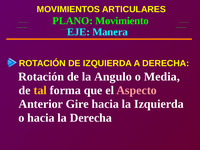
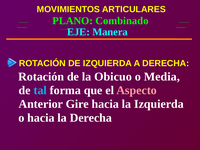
Movimiento: Movimiento -> Combinado
Angulo: Angulo -> Obicuo
tal colour: yellow -> light blue
